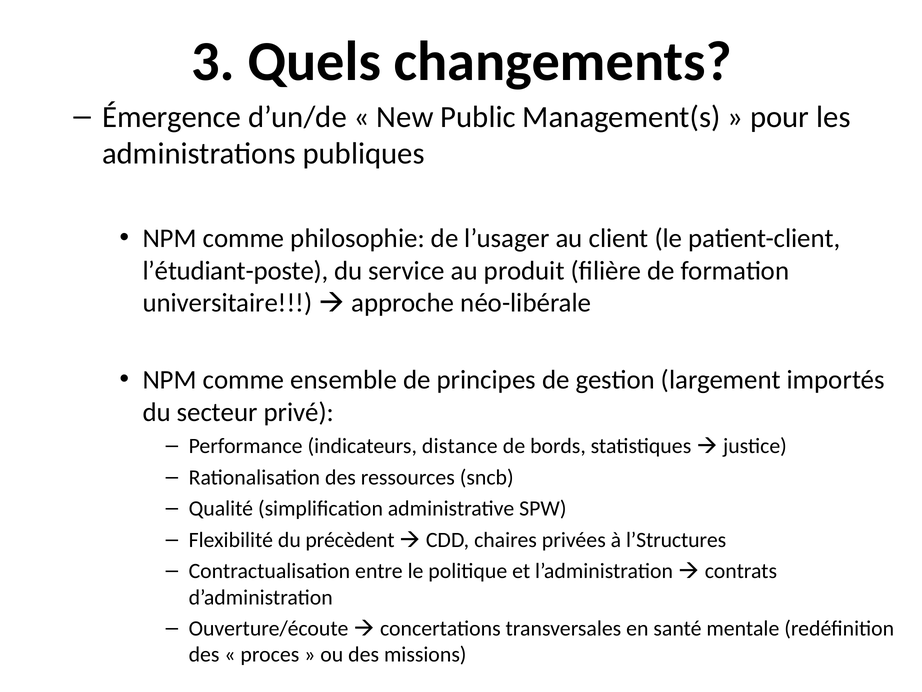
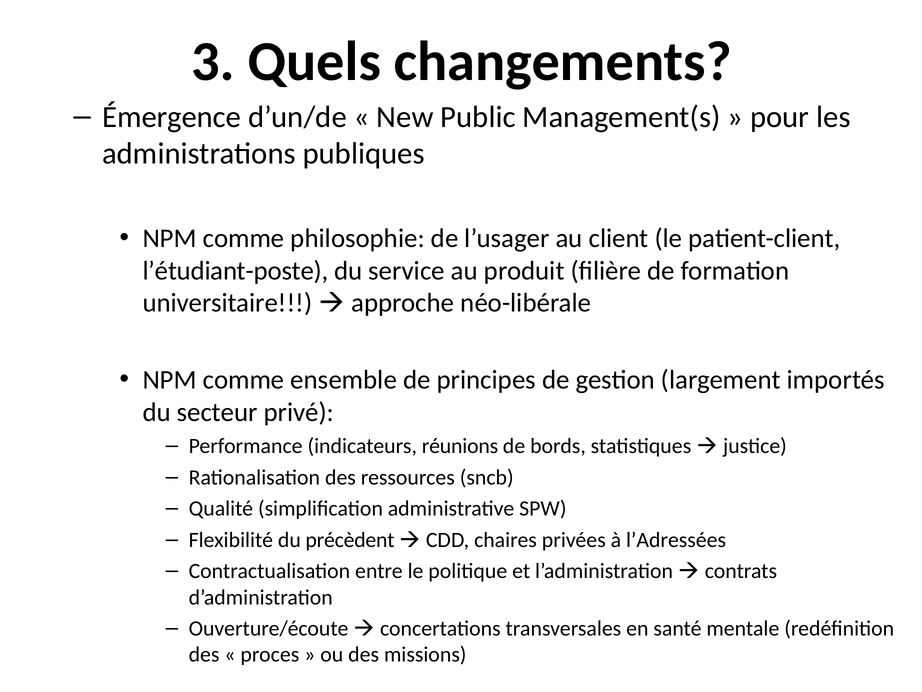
distance: distance -> réunions
l’Structures: l’Structures -> l’Adressées
